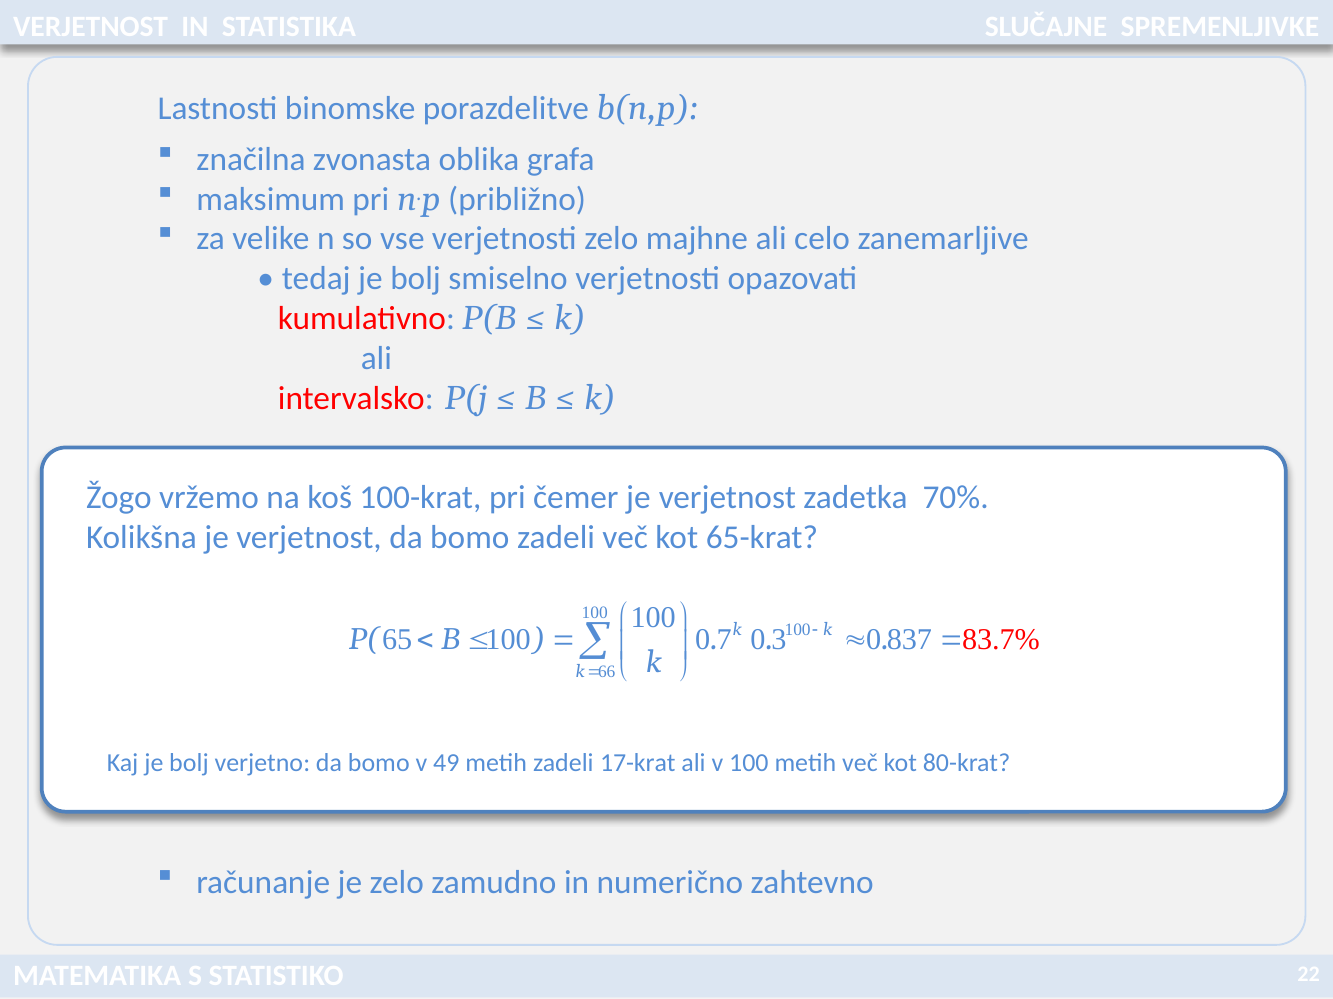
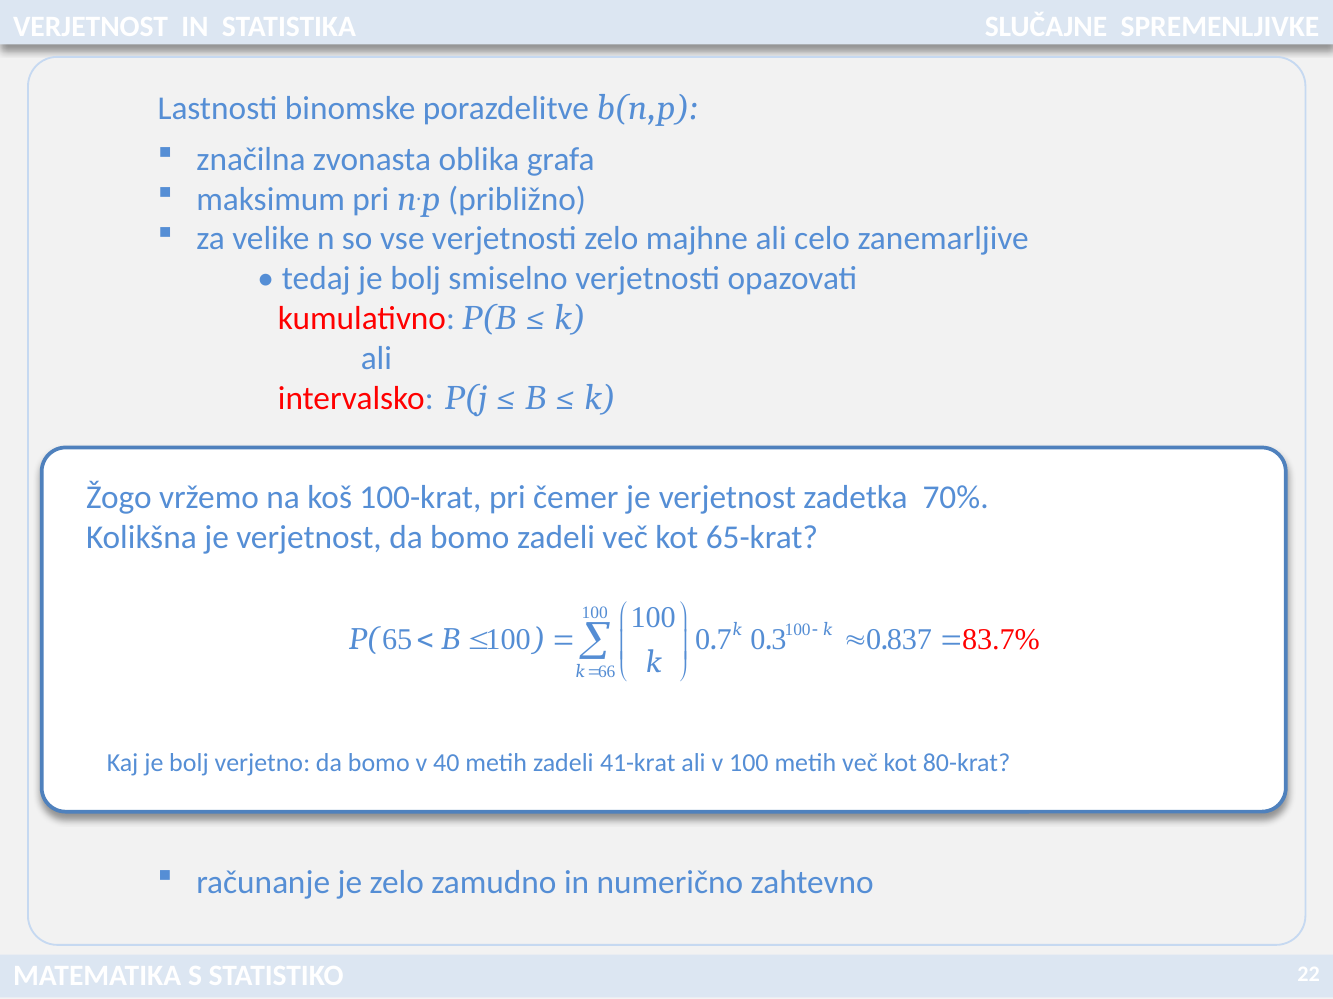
49: 49 -> 40
17-krat: 17-krat -> 41-krat
